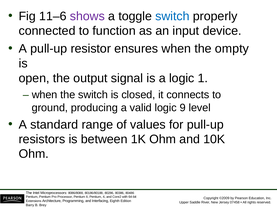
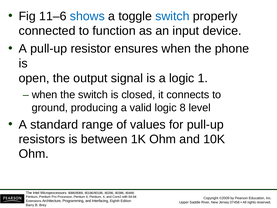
shows colour: purple -> blue
ompty: ompty -> phone
9: 9 -> 8
